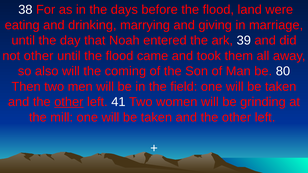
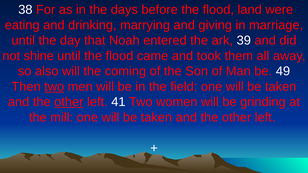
not other: other -> shine
80: 80 -> 49
two at (54, 87) underline: none -> present
